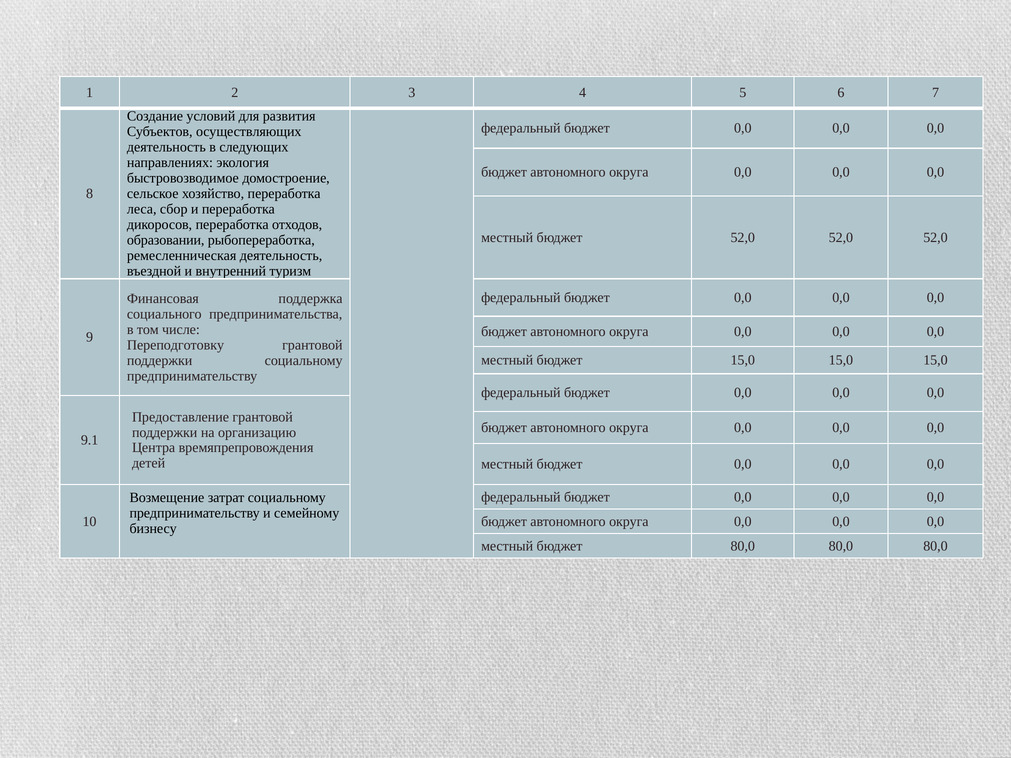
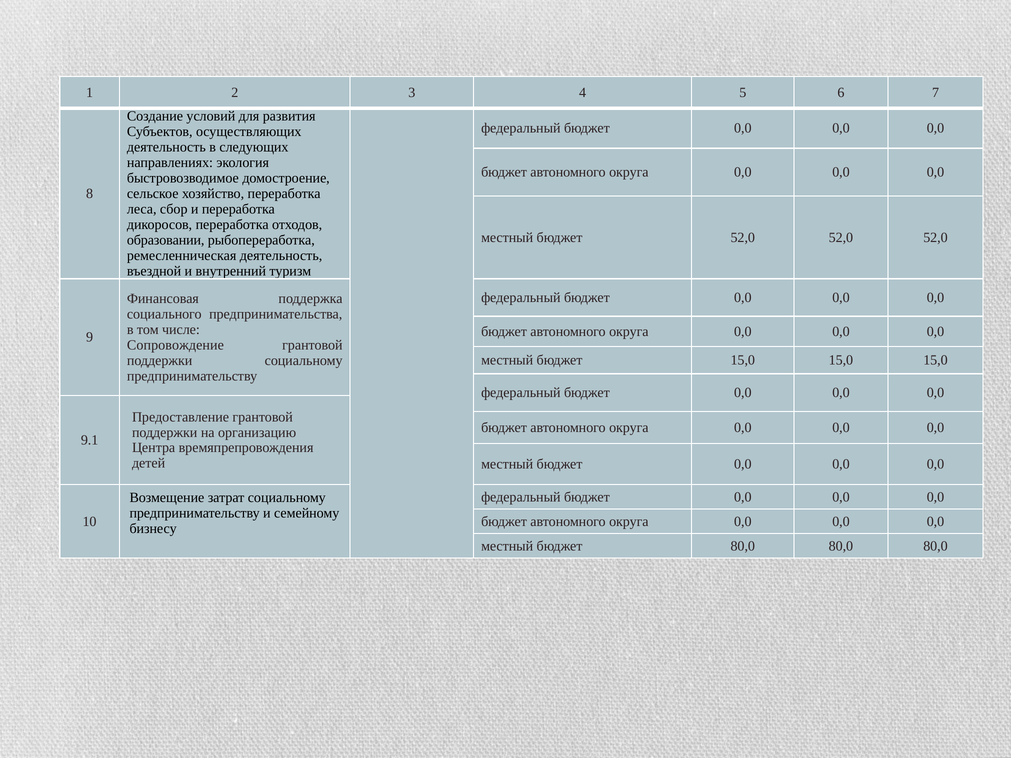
Переподготовку: Переподготовку -> Сопровождение
